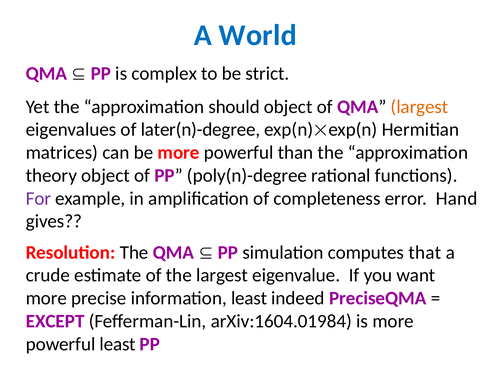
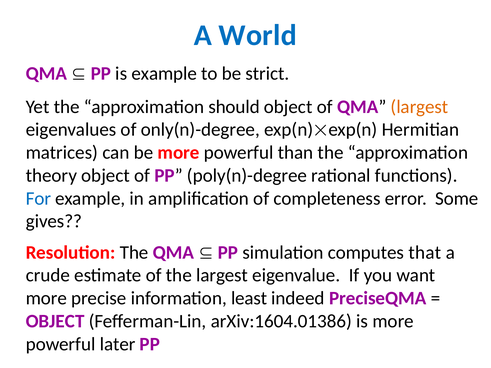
is complex: complex -> example
later(n)-degree: later(n)-degree -> only(n)-degree
For colour: purple -> blue
Hand: Hand -> Some
EXCEPT at (55, 321): EXCEPT -> OBJECT
arXiv:1604.01984: arXiv:1604.01984 -> arXiv:1604.01386
powerful least: least -> later
